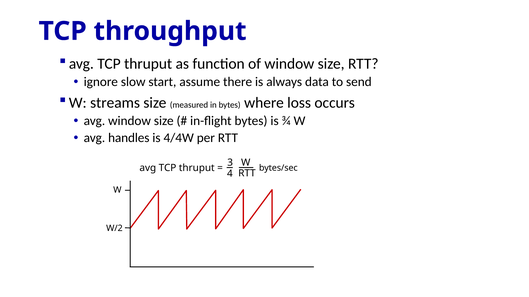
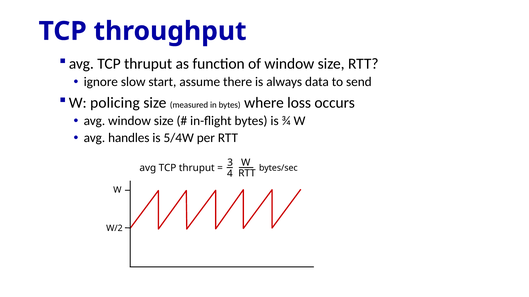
streams: streams -> policing
4/4W: 4/4W -> 5/4W
